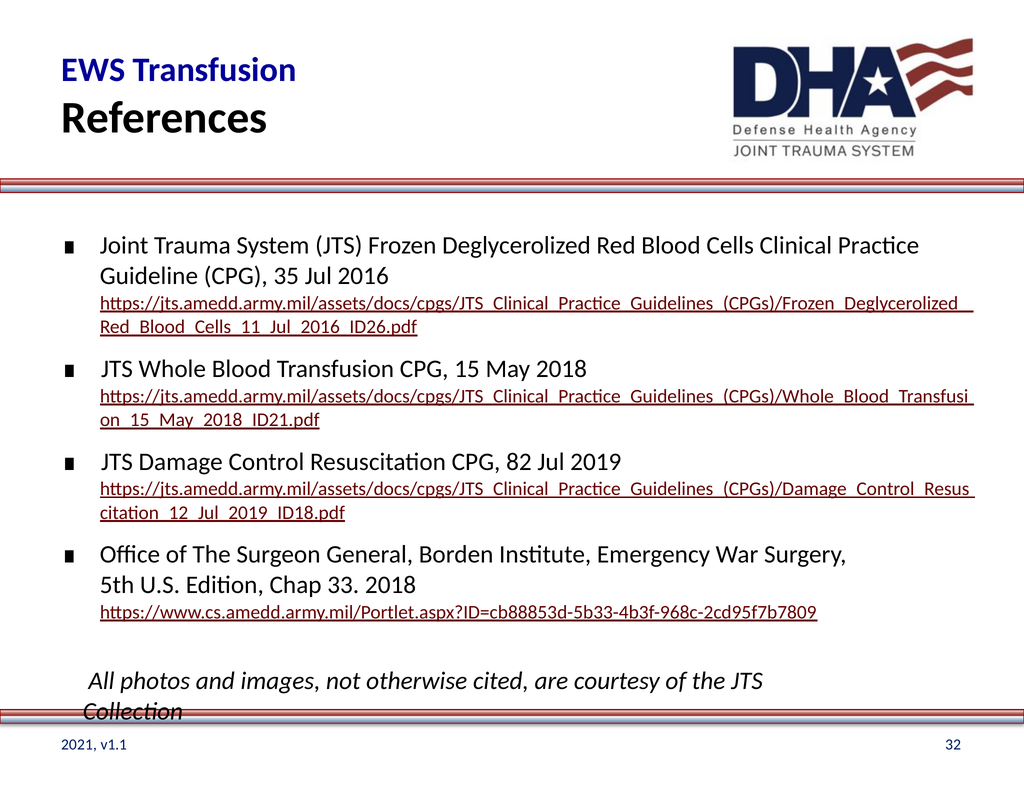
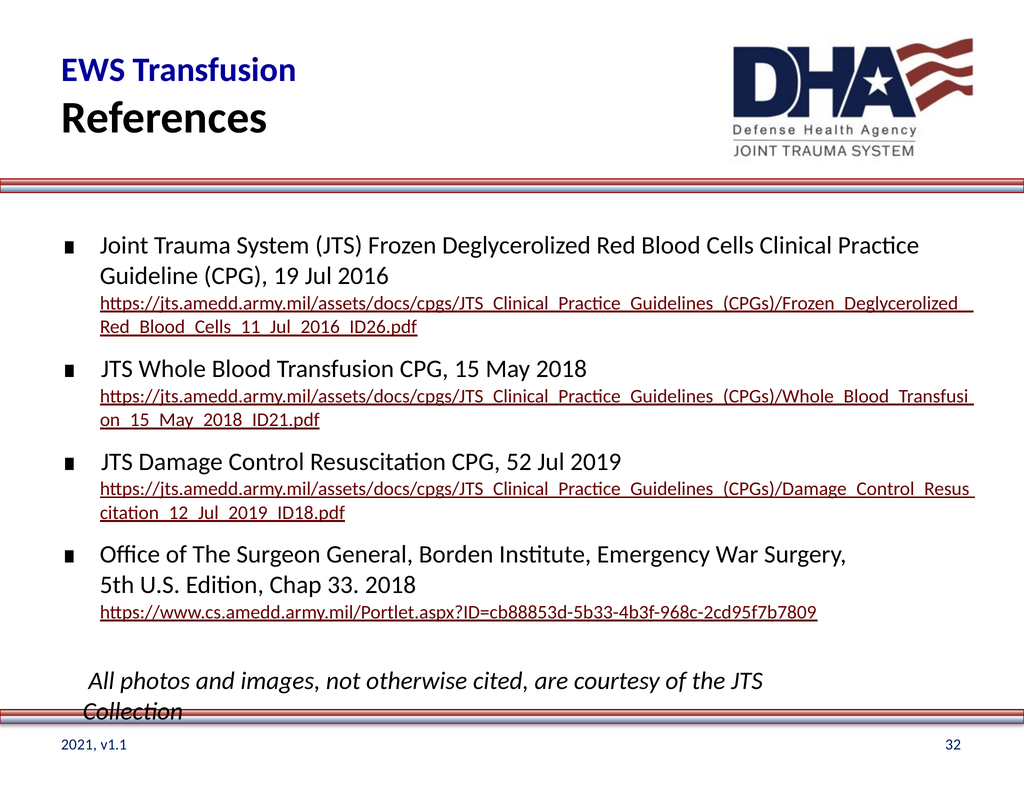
35: 35 -> 19
82: 82 -> 52
